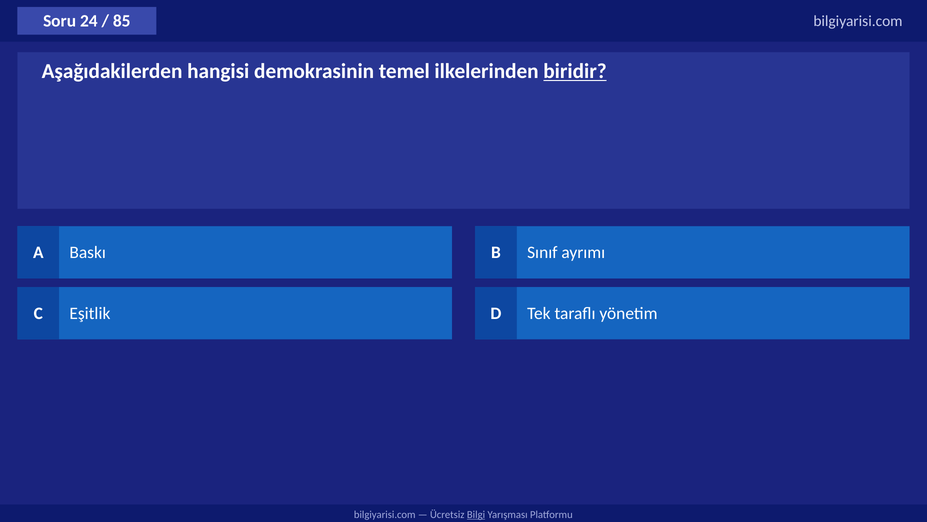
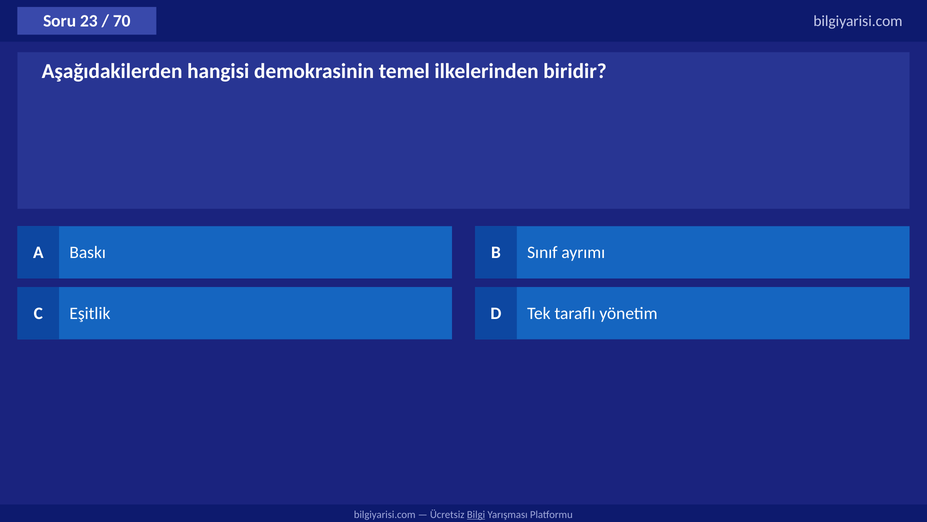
24: 24 -> 23
85: 85 -> 70
biridir underline: present -> none
